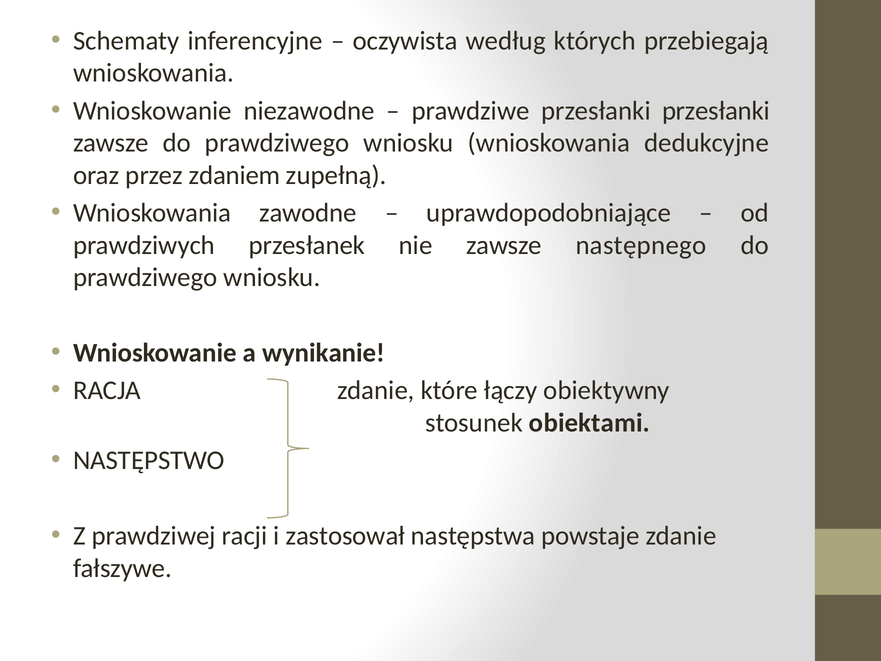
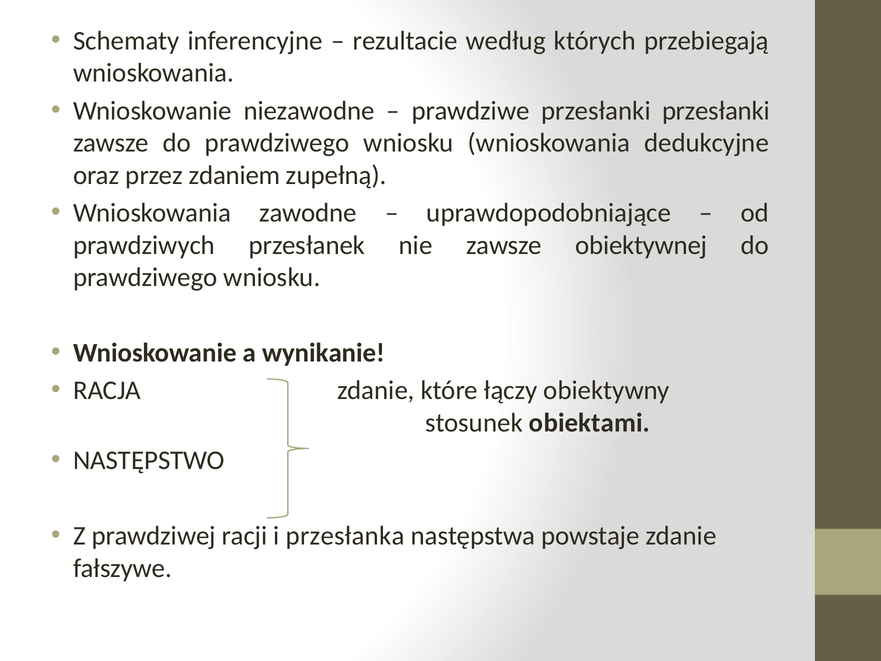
oczywista: oczywista -> rezultacie
następnego: następnego -> obiektywnej
zastosował: zastosował -> przesłanka
